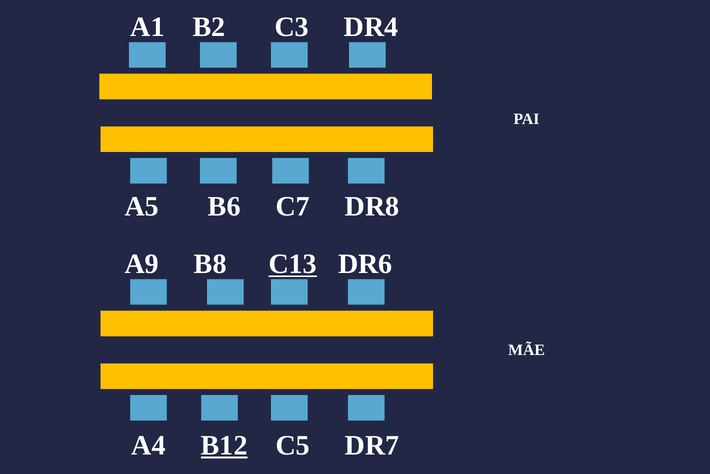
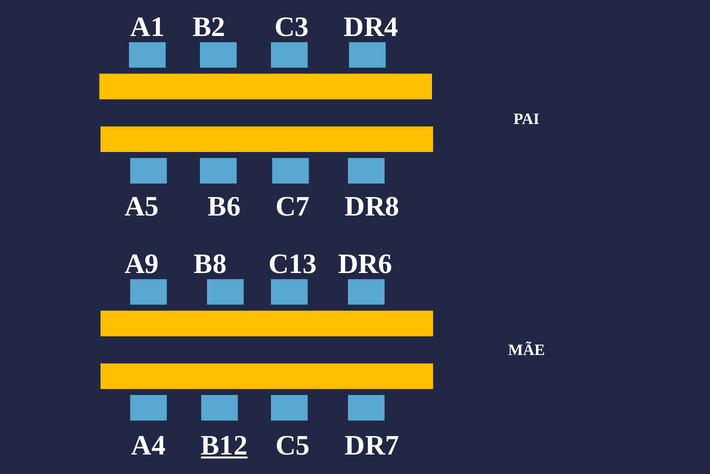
C13 underline: present -> none
